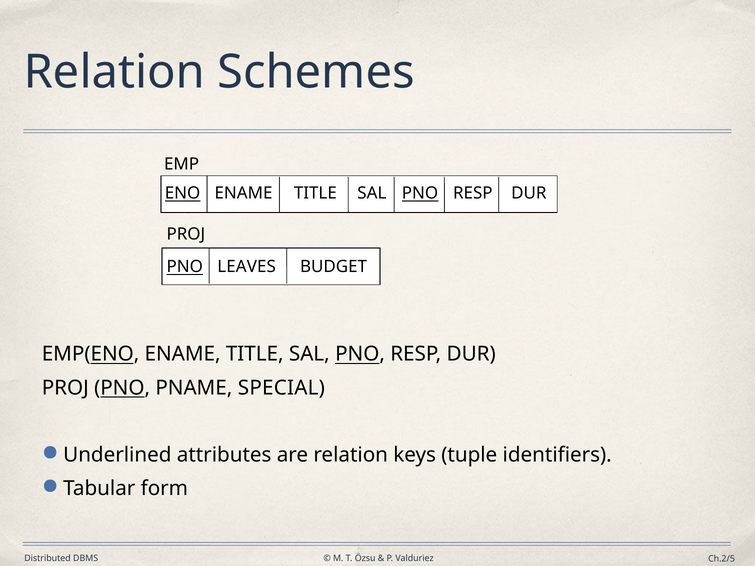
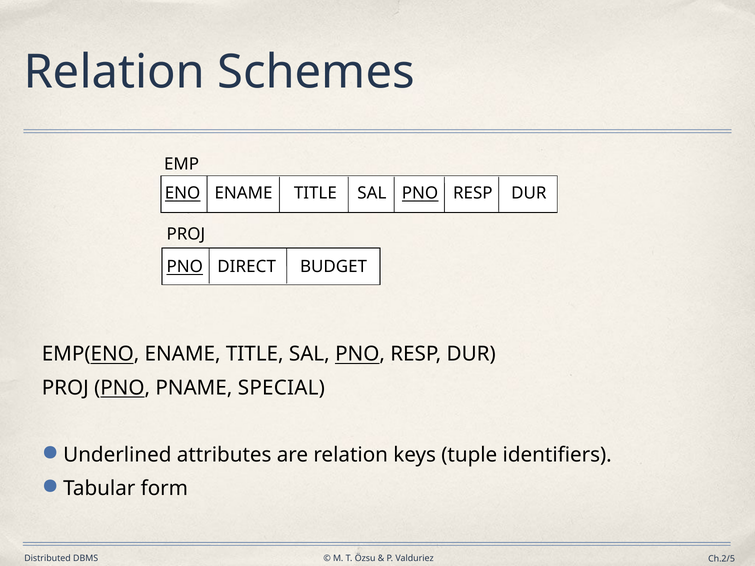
LEAVES: LEAVES -> DIRECT
